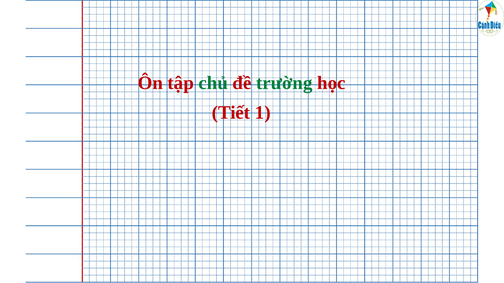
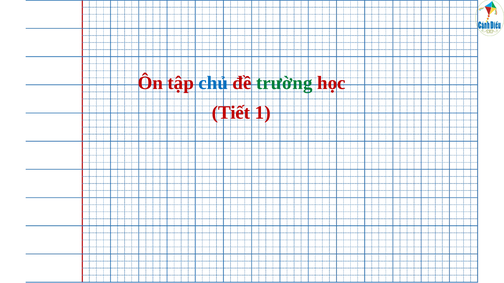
chủ colour: green -> blue
